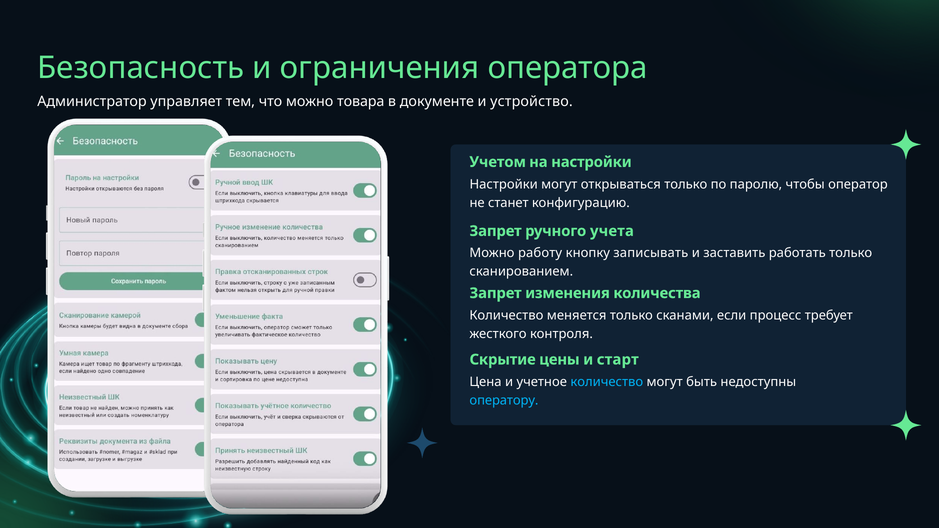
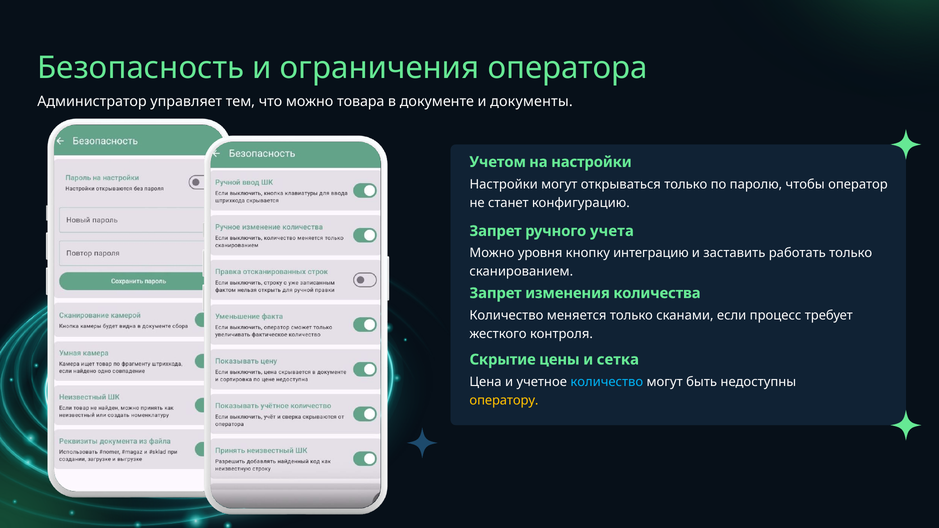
устройство: устройство -> документы
работу: работу -> уровня
записывать: записывать -> интеграцию
старт: старт -> сетка
оператору colour: light blue -> yellow
